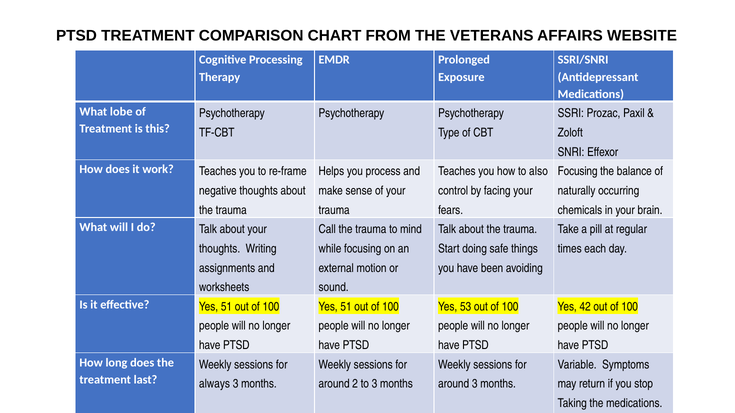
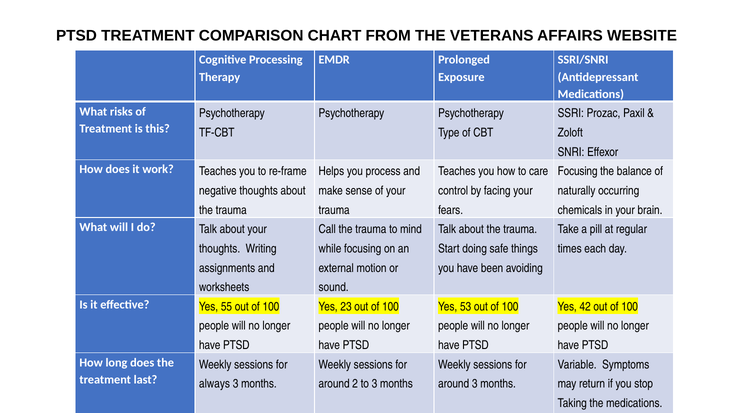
lobe: lobe -> risks
also: also -> care
effective Yes 51: 51 -> 55
51 at (346, 307): 51 -> 23
